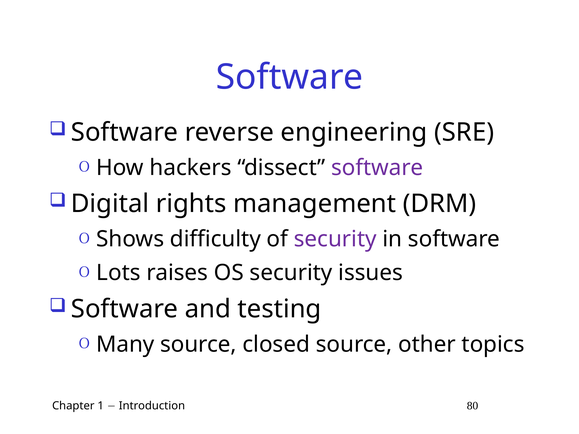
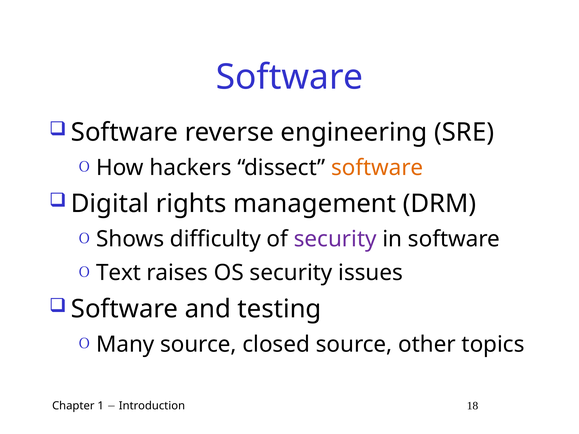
software at (377, 168) colour: purple -> orange
Lots: Lots -> Text
80: 80 -> 18
